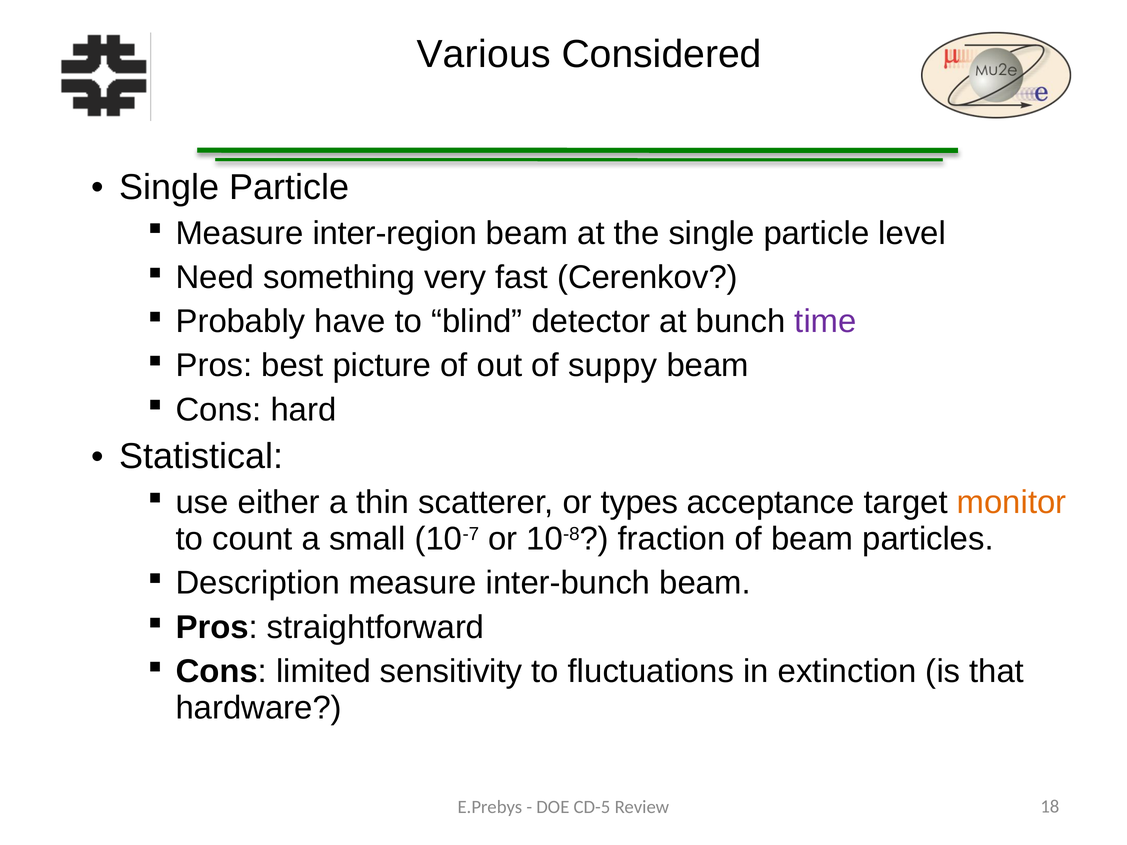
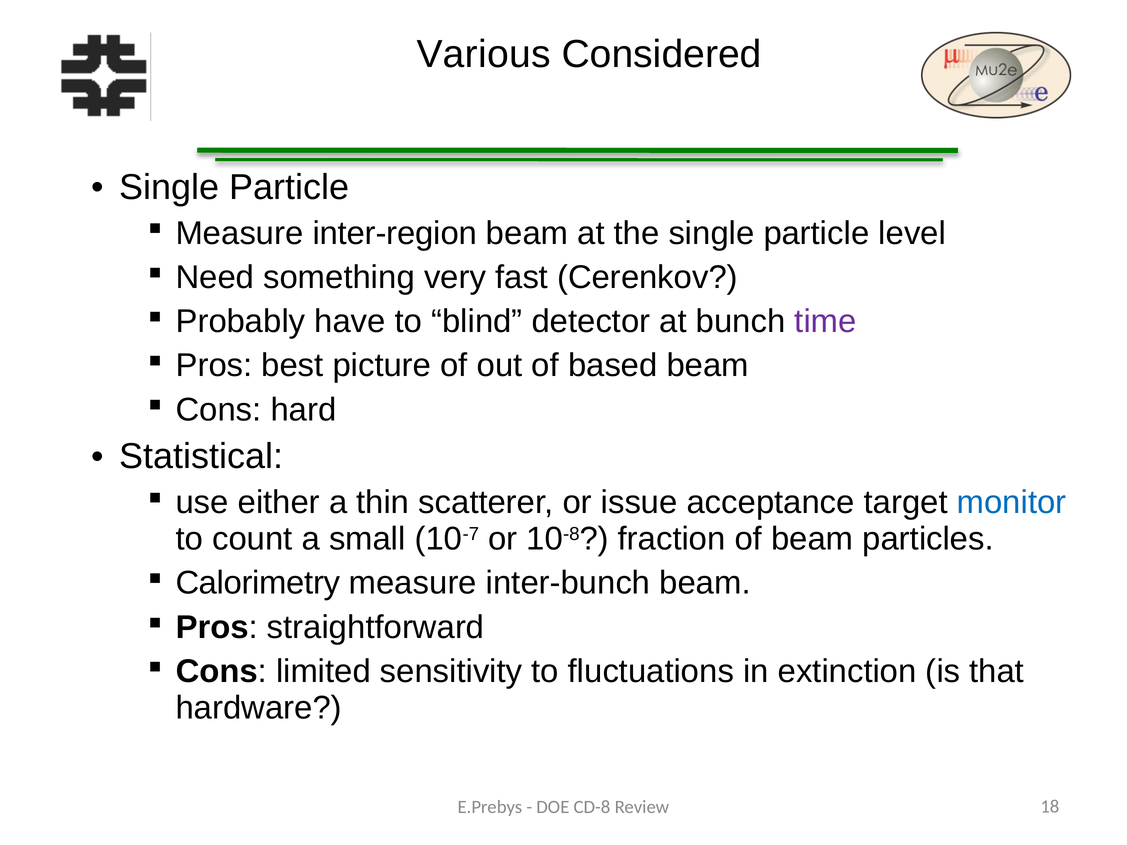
suppy: suppy -> based
types: types -> issue
monitor colour: orange -> blue
Description: Description -> Calorimetry
CD-5: CD-5 -> CD-8
